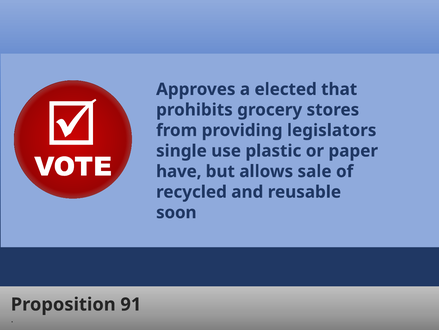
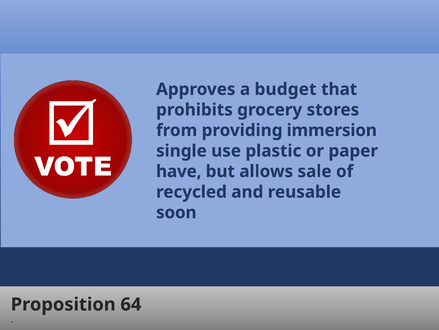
elected: elected -> budget
legislators: legislators -> immersion
91: 91 -> 64
